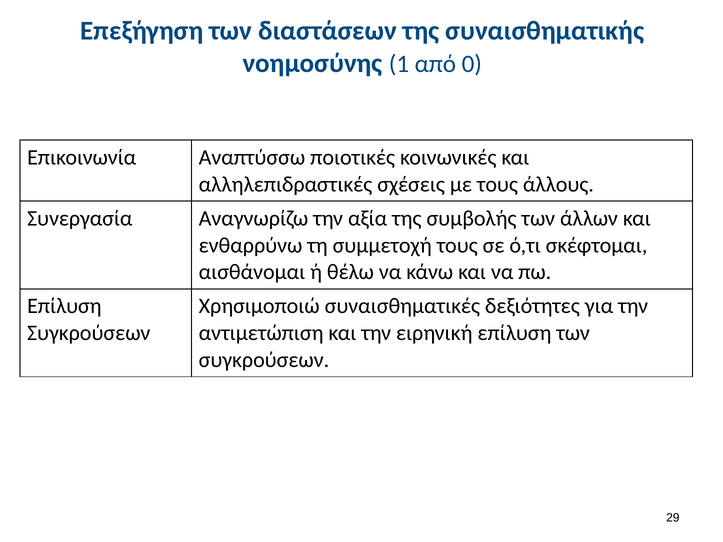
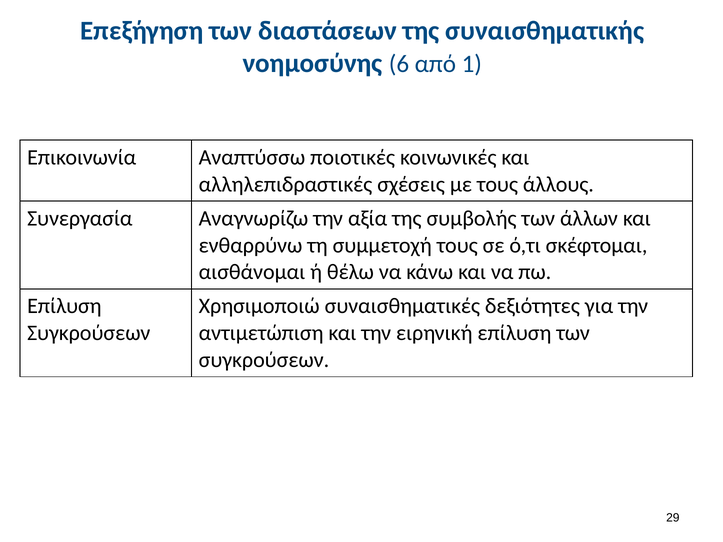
1: 1 -> 6
0: 0 -> 1
